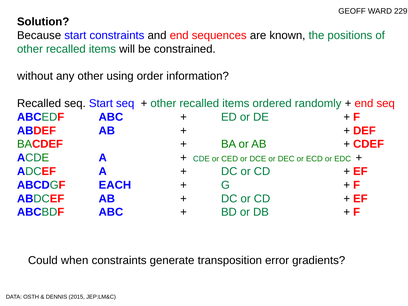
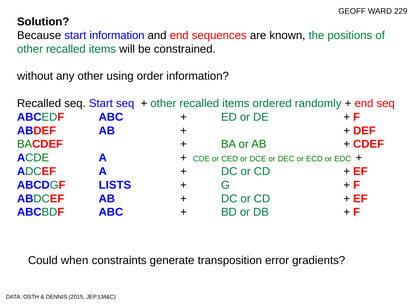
start constraints: constraints -> information
EACH: EACH -> LISTS
